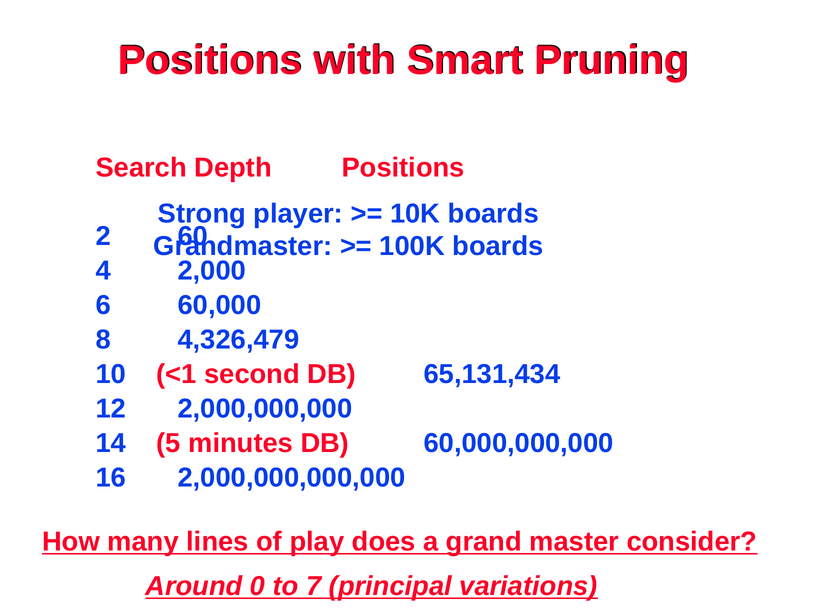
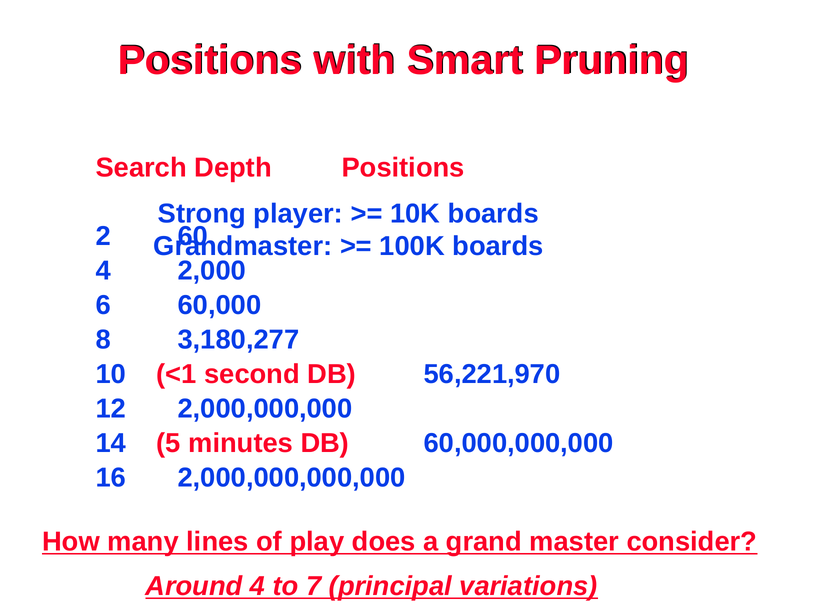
4,326,479: 4,326,479 -> 3,180,277
65,131,434: 65,131,434 -> 56,221,970
Around 0: 0 -> 4
